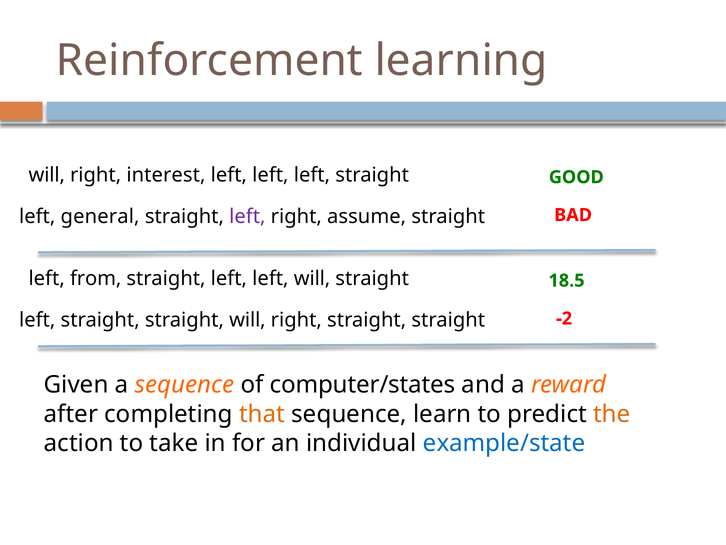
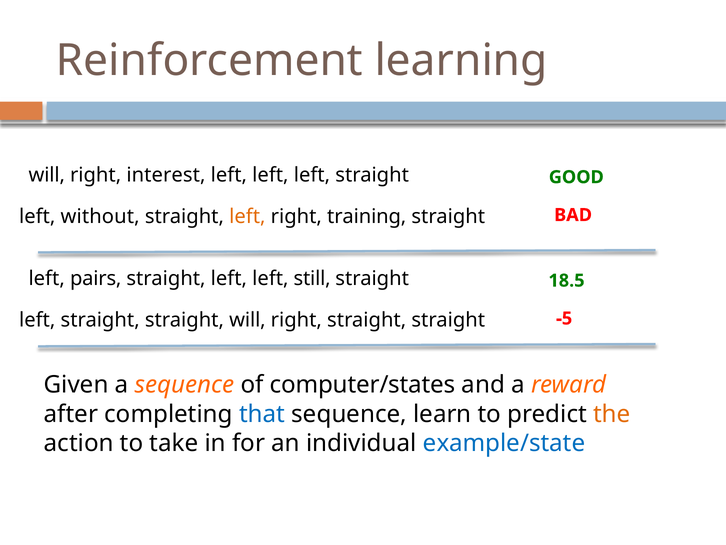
general: general -> without
left at (247, 216) colour: purple -> orange
assume: assume -> training
from: from -> pairs
left will: will -> still
-2: -2 -> -5
that colour: orange -> blue
